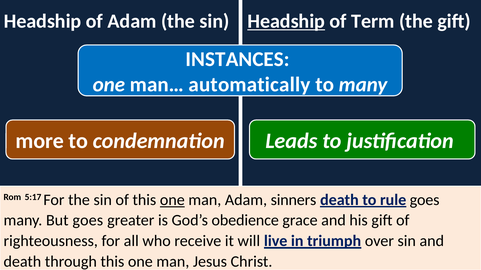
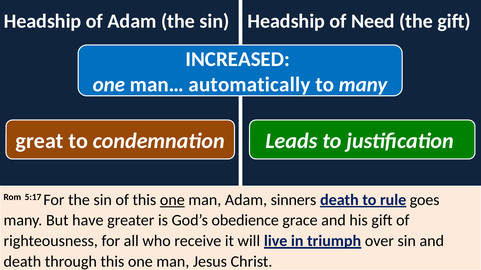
Headship at (286, 21) underline: present -> none
Term: Term -> Need
INSTANCES: INSTANCES -> INCREASED
more: more -> great
But goes: goes -> have
